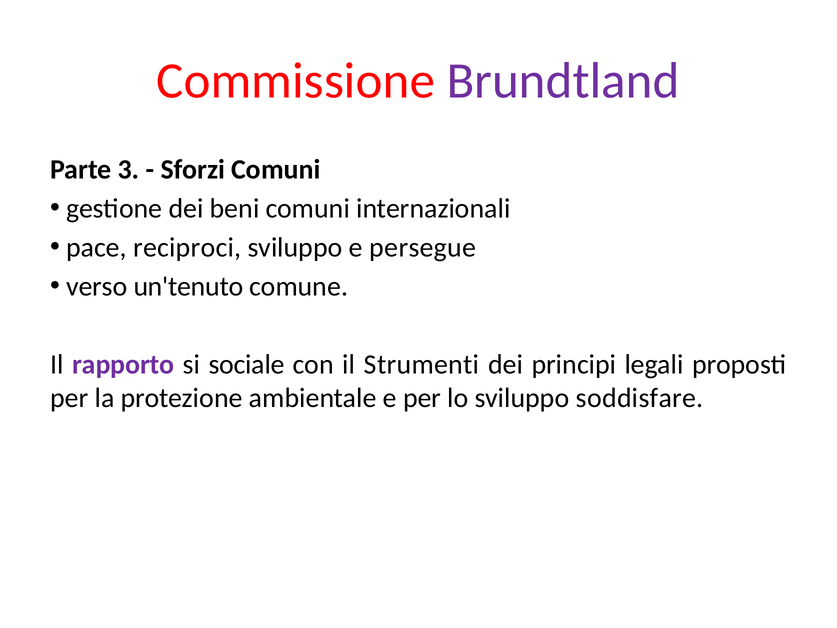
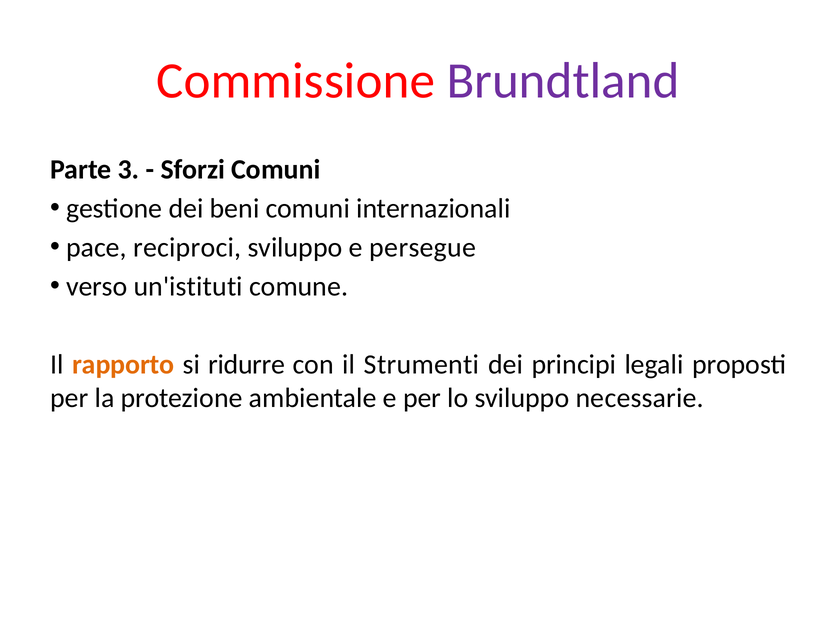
un'tenuto: un'tenuto -> un'istituti
rapporto colour: purple -> orange
sociale: sociale -> ridurre
soddisfare: soddisfare -> necessarie
